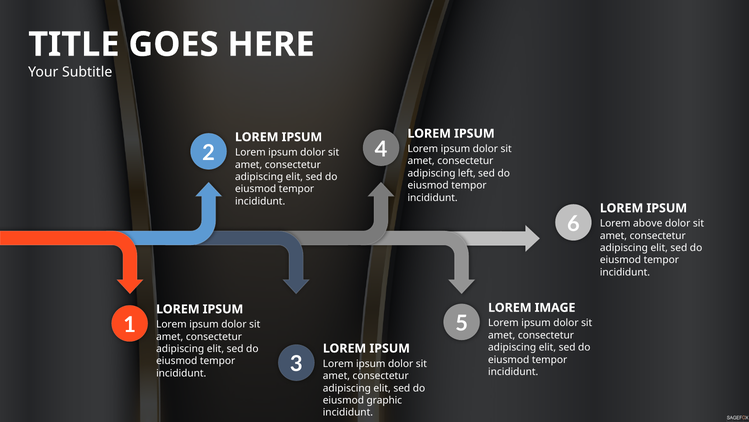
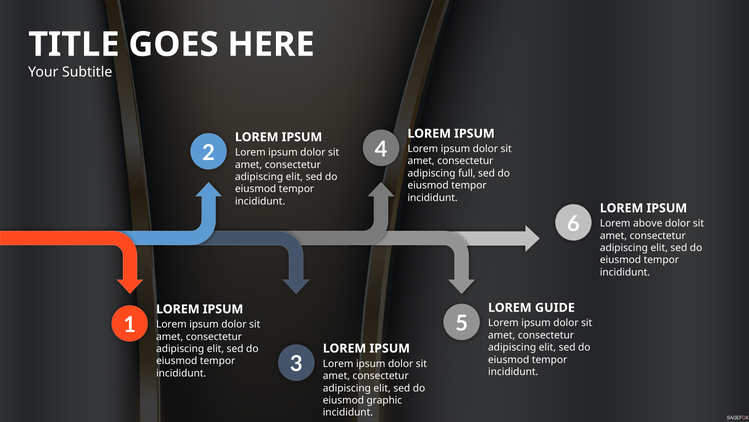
left: left -> full
IMAGE: IMAGE -> GUIDE
